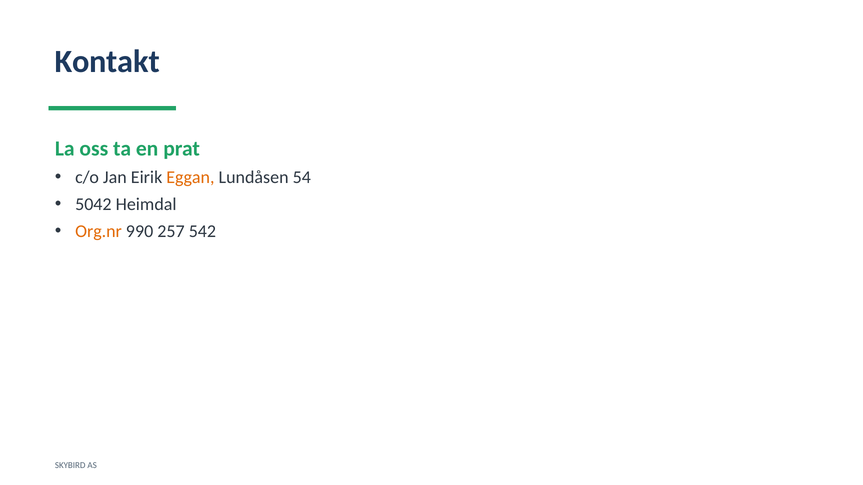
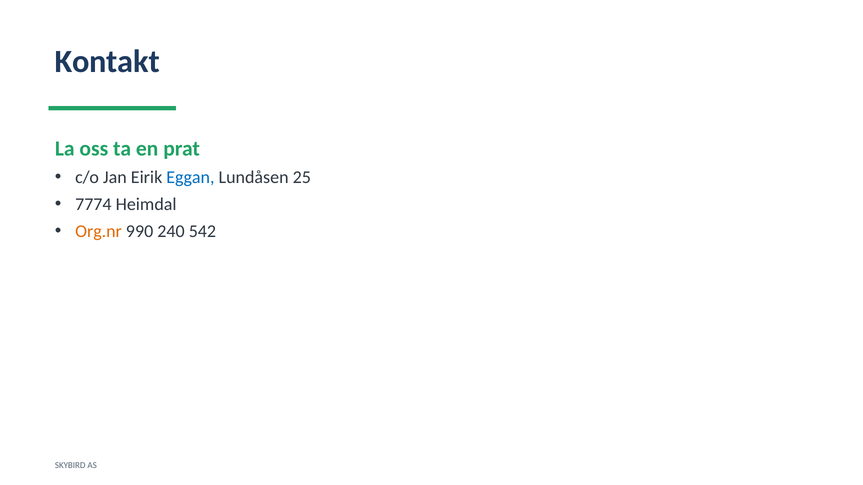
Eggan colour: orange -> blue
54: 54 -> 25
5042: 5042 -> 7774
257: 257 -> 240
